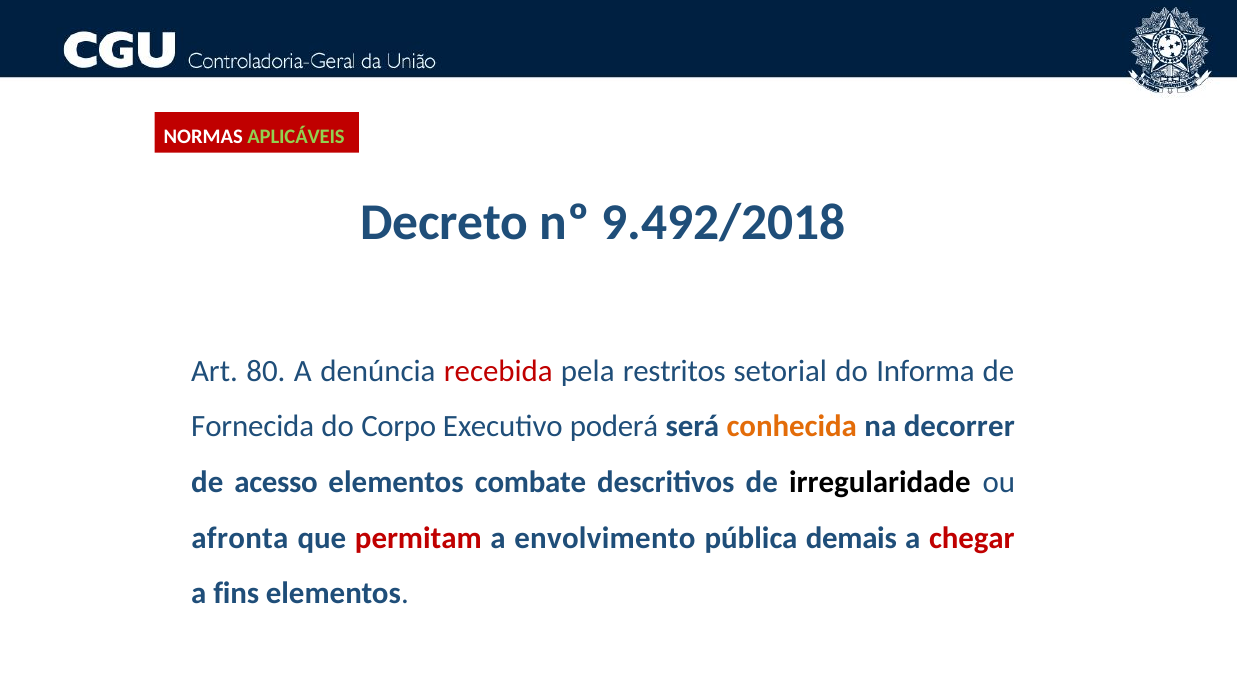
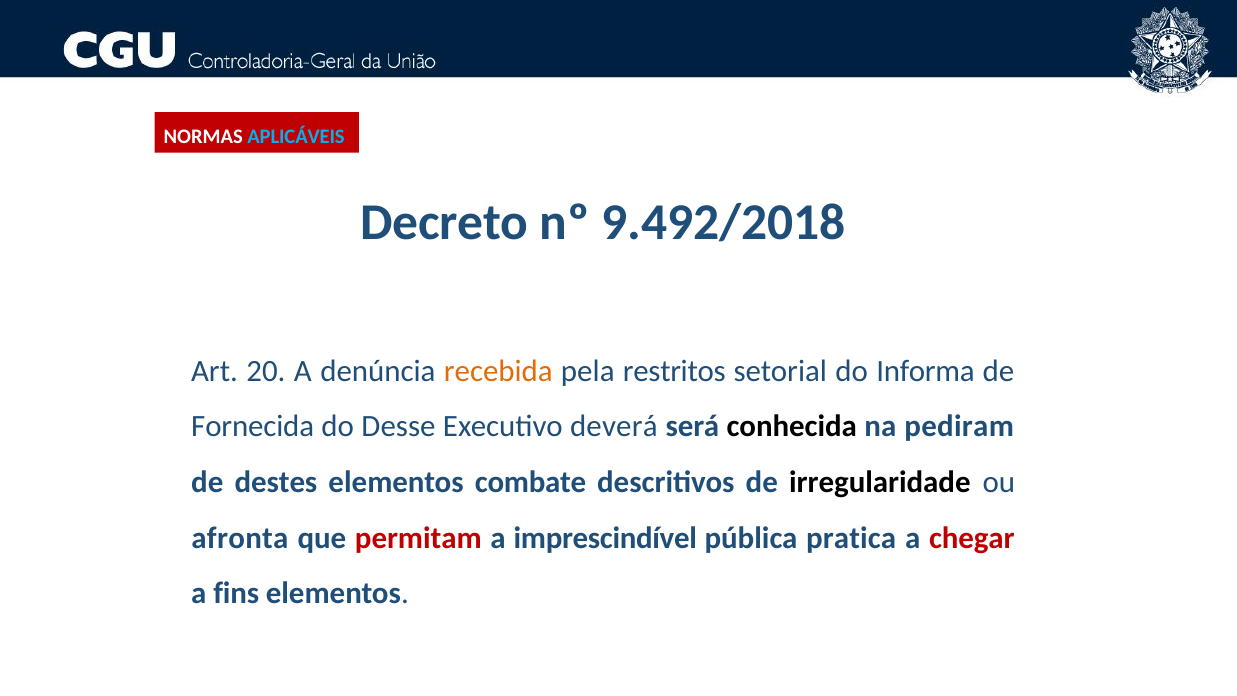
APLICÁVEIS colour: light green -> light blue
80: 80 -> 20
recebida colour: red -> orange
Corpo: Corpo -> Desse
poderá: poderá -> deverá
conhecida colour: orange -> black
decorrer: decorrer -> pediram
acesso: acesso -> destes
envolvimento: envolvimento -> imprescindível
demais: demais -> pratica
